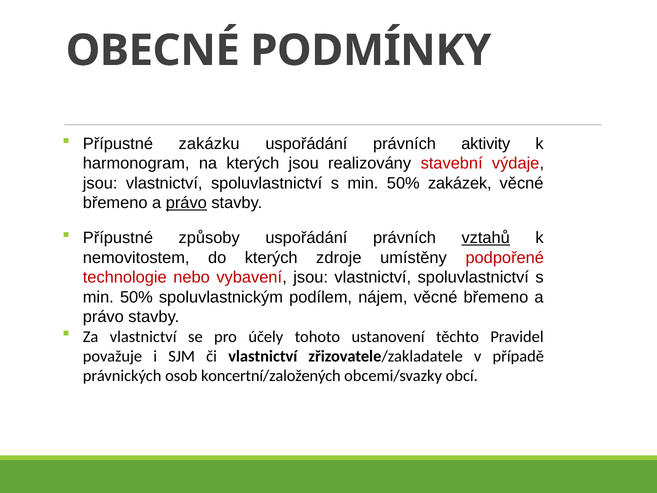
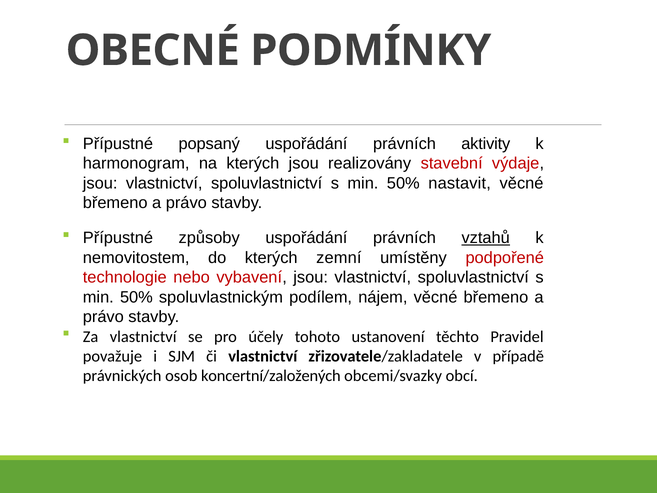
zakázku: zakázku -> popsaný
zakázek: zakázek -> nastavit
právo at (186, 203) underline: present -> none
zdroje: zdroje -> zemní
